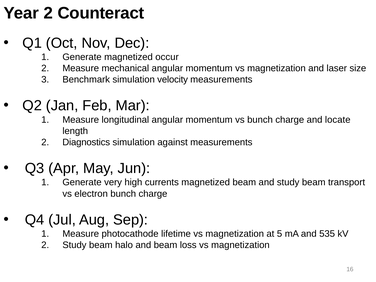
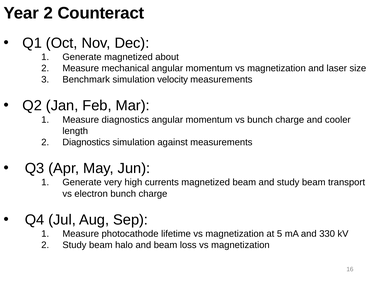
occur: occur -> about
Measure longitudinal: longitudinal -> diagnostics
locate: locate -> cooler
535: 535 -> 330
